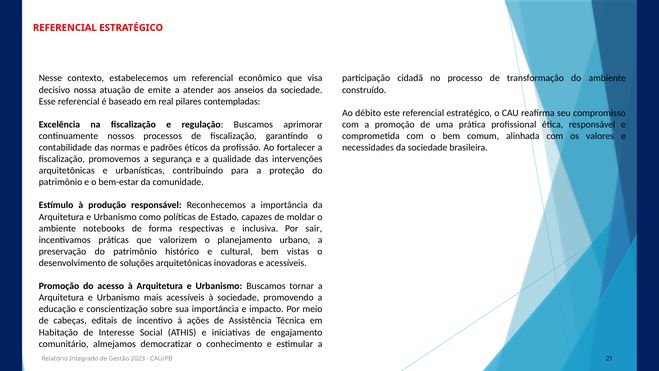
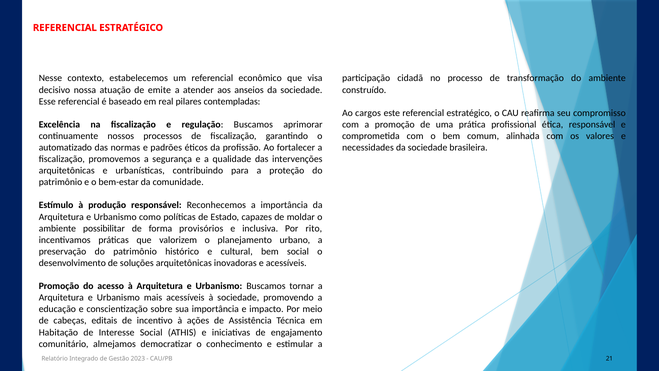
débito: débito -> cargos
contabilidade: contabilidade -> automatizado
notebooks: notebooks -> possibilitar
respectivas: respectivas -> provisórios
sair: sair -> rito
bem vistas: vistas -> social
